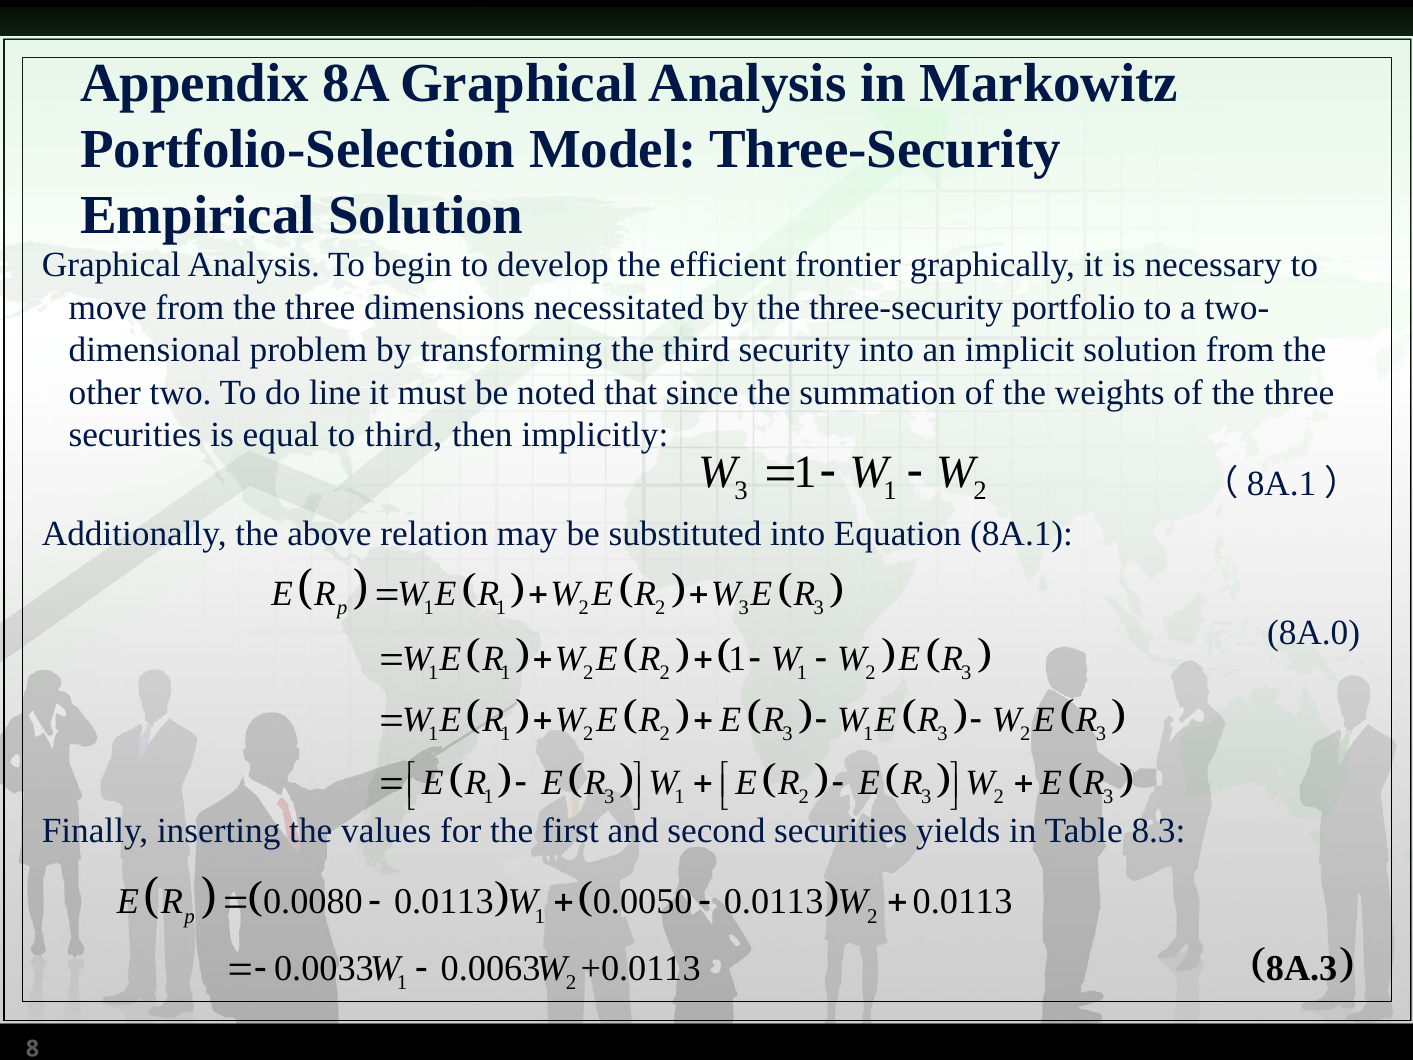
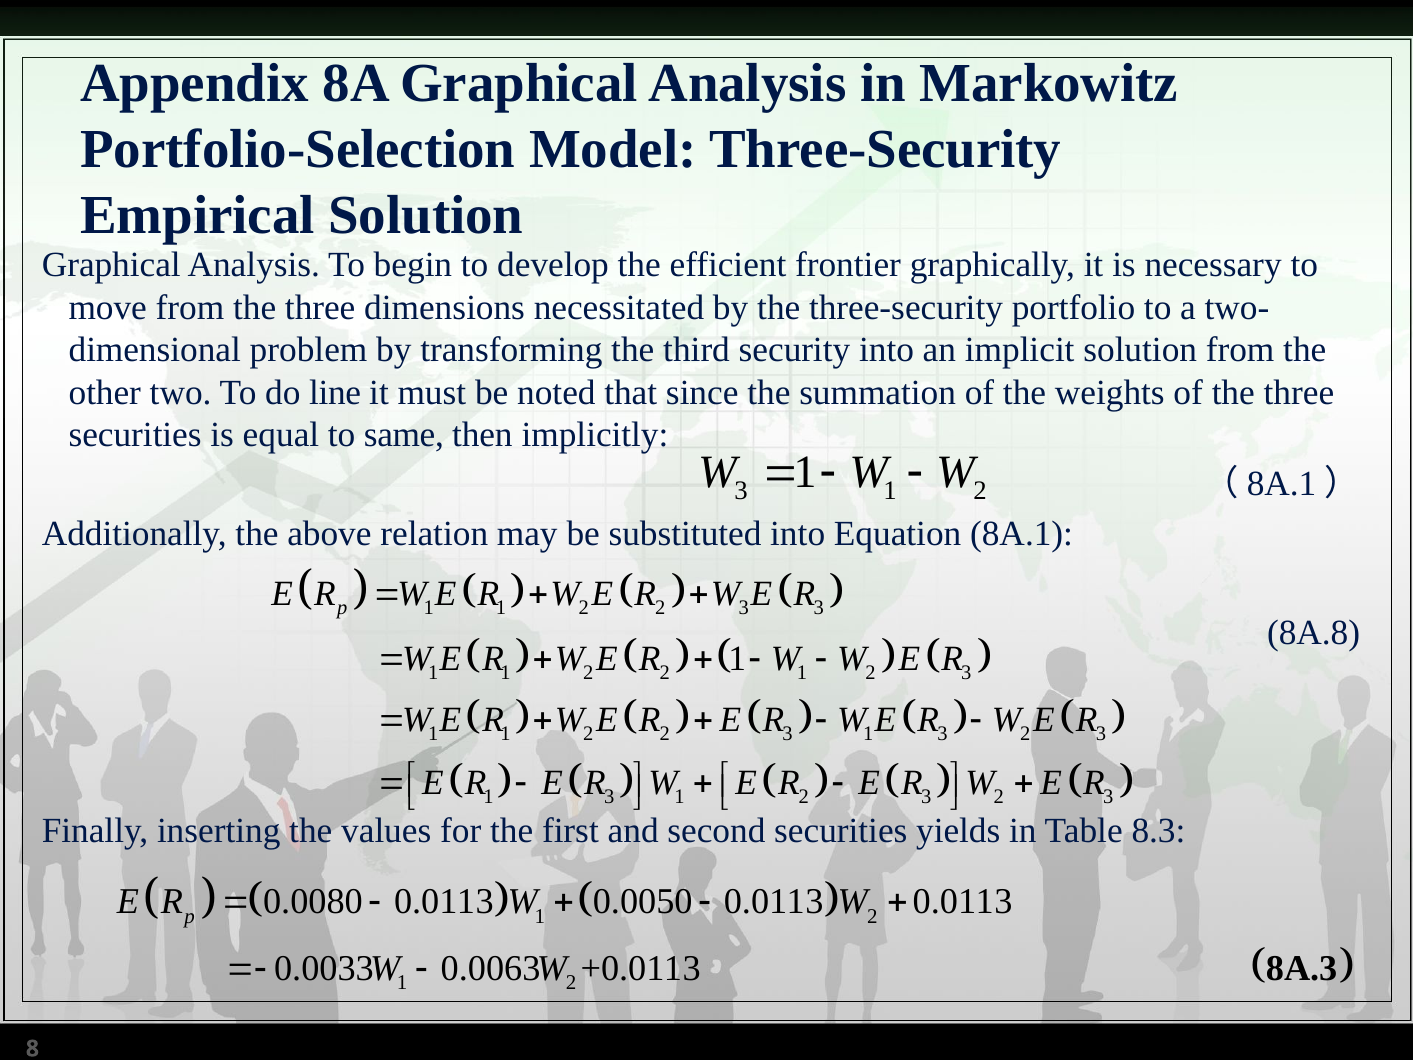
to third: third -> same
8A.0: 8A.0 -> 8A.8
